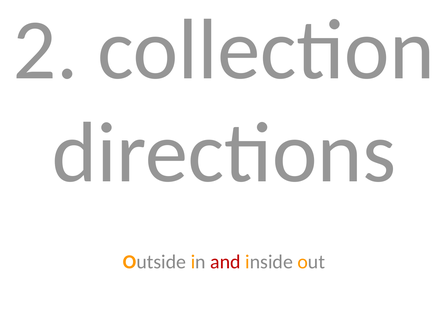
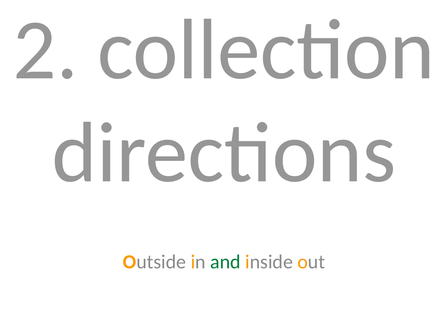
and colour: red -> green
